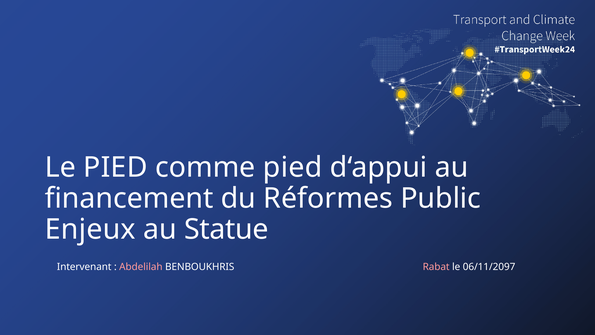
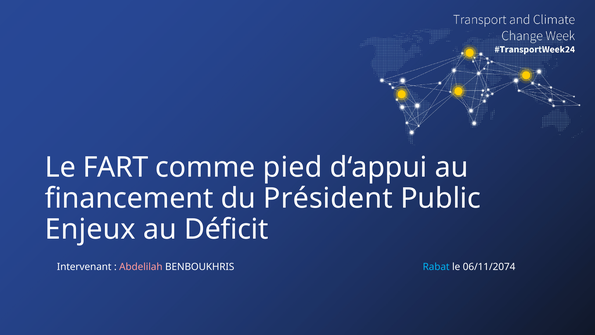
Le PIED: PIED -> FART
Réformes: Réformes -> Président
Statue: Statue -> Déficit
Rabat colour: pink -> light blue
06/11/2097: 06/11/2097 -> 06/11/2074
